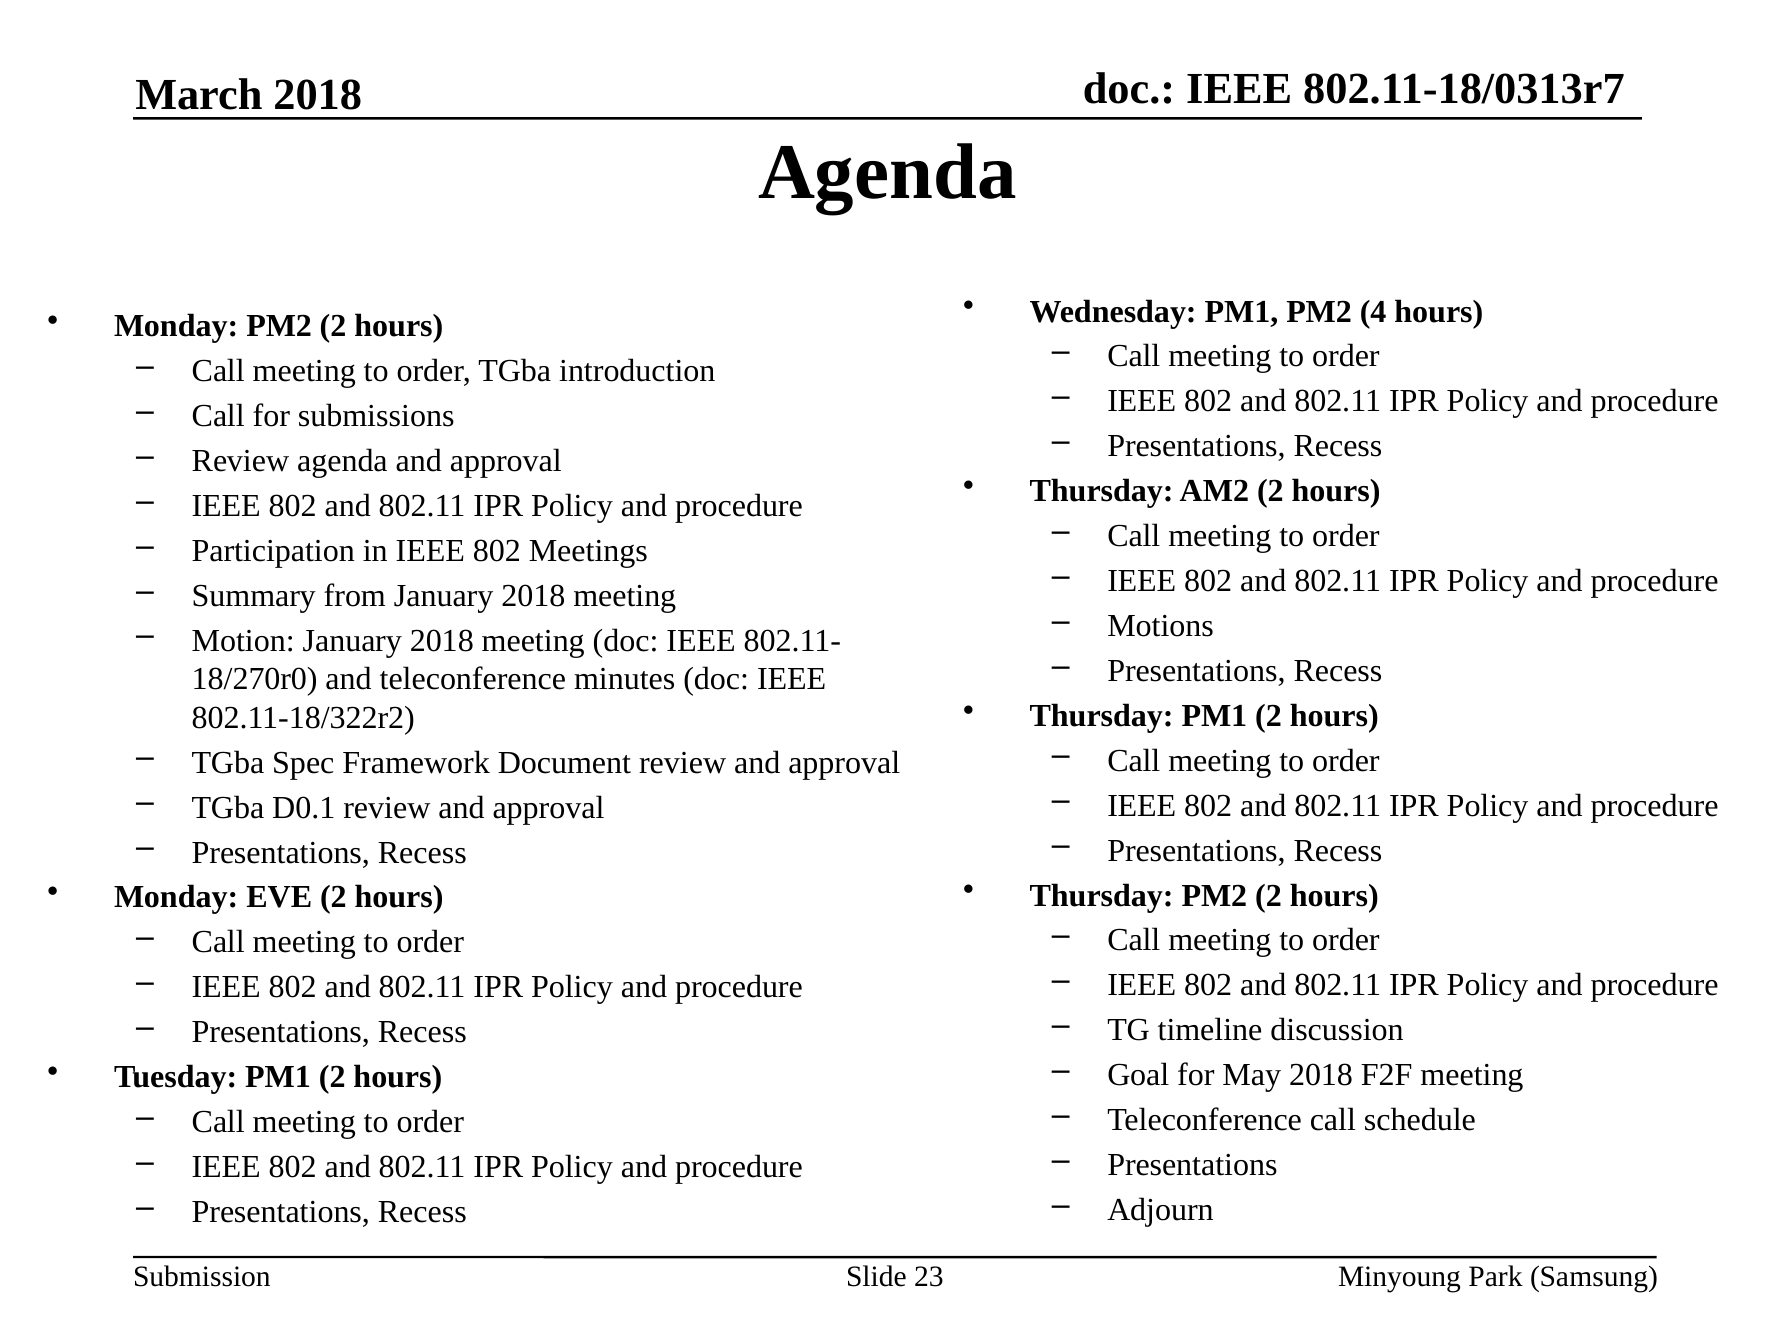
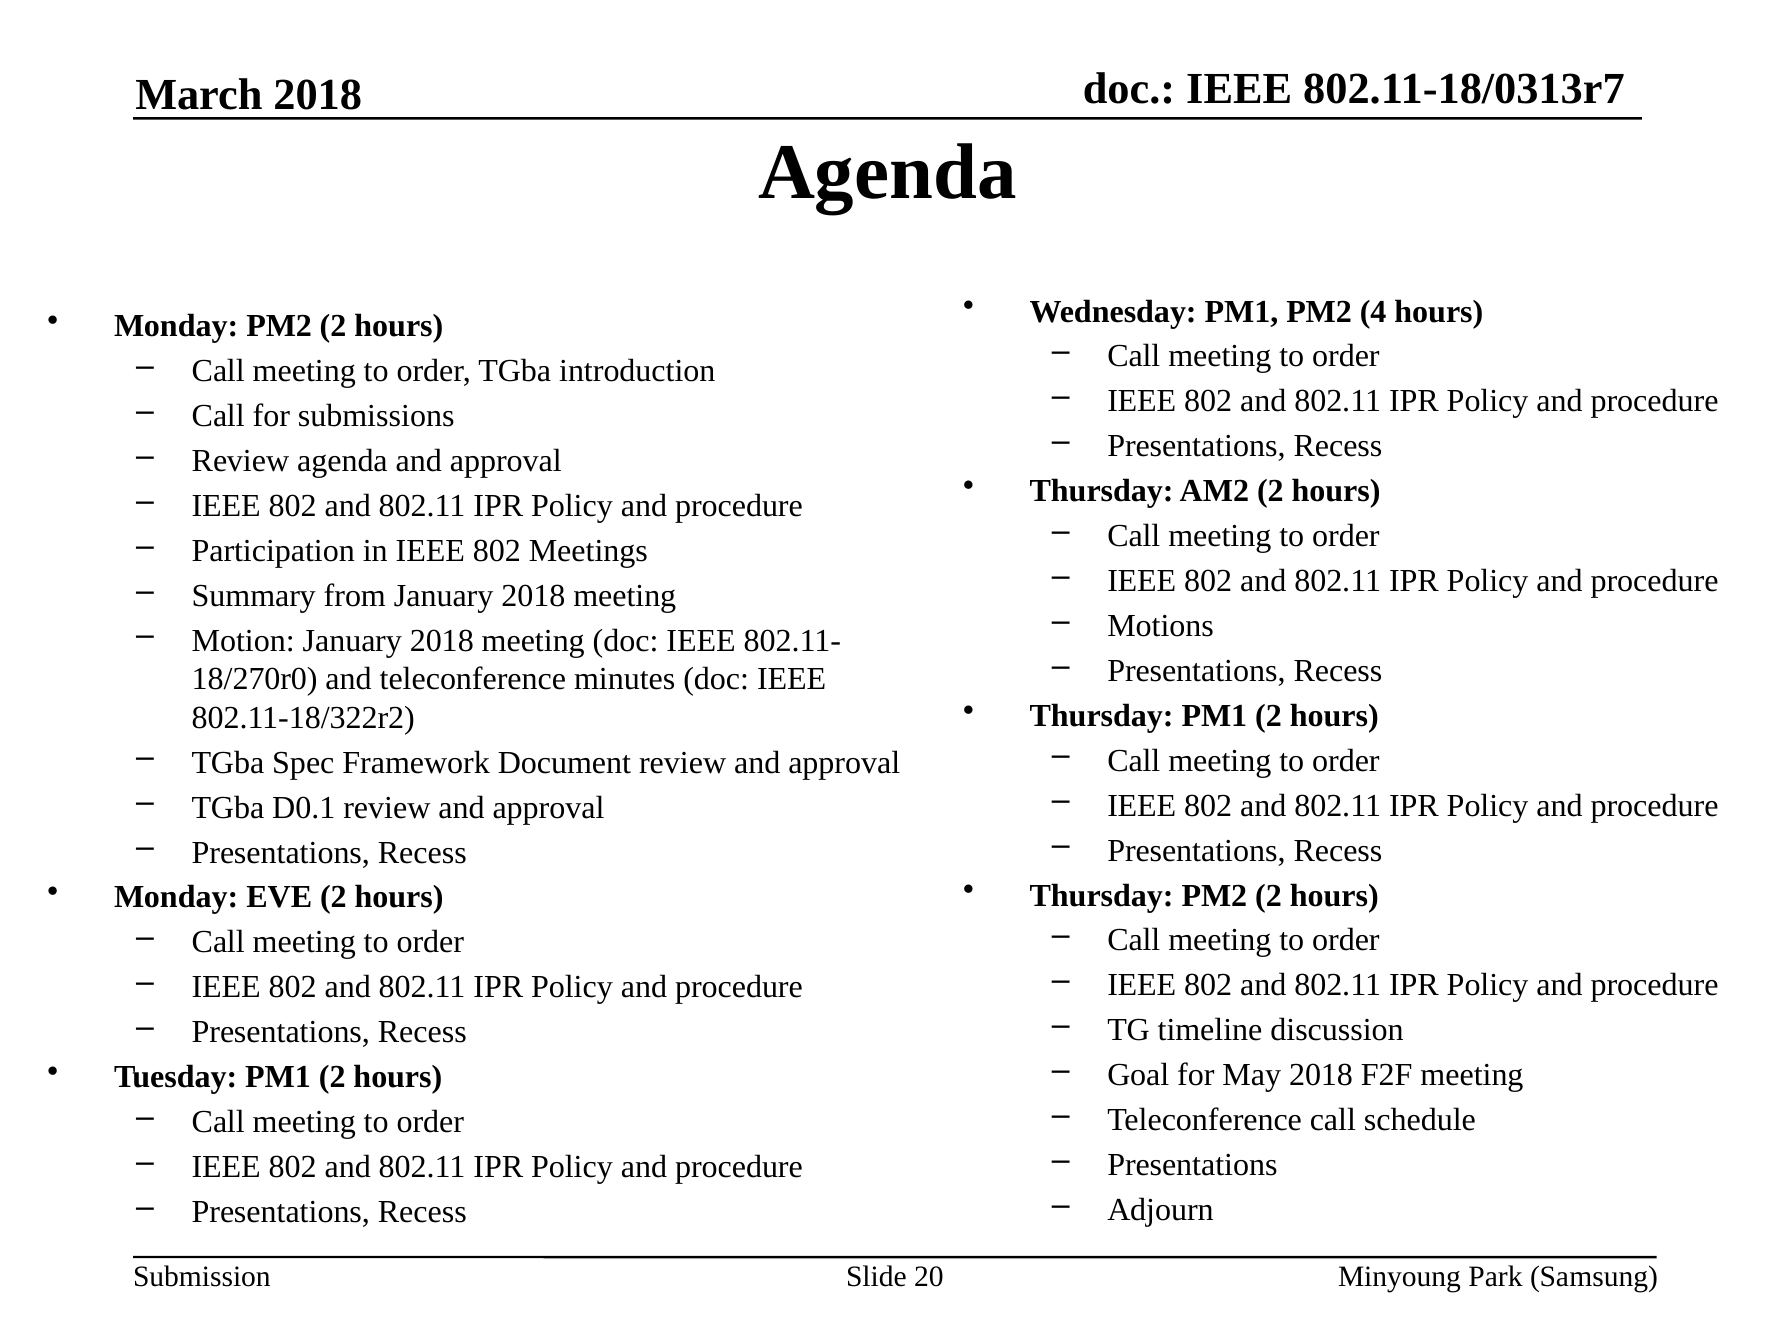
23: 23 -> 20
